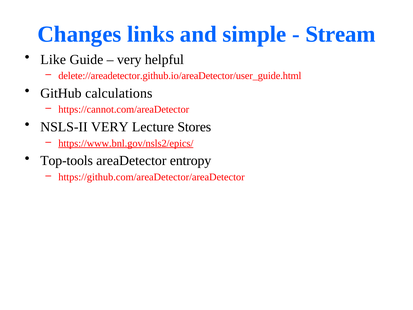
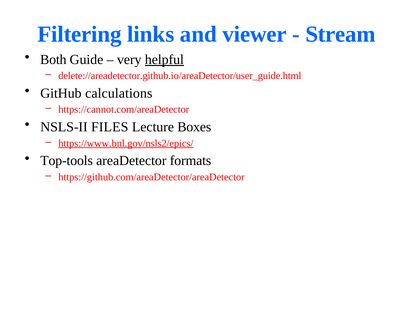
Changes: Changes -> Filtering
simple: simple -> viewer
Like: Like -> Both
helpful underline: none -> present
NSLS-II VERY: VERY -> FILES
Stores: Stores -> Boxes
entropy: entropy -> formats
